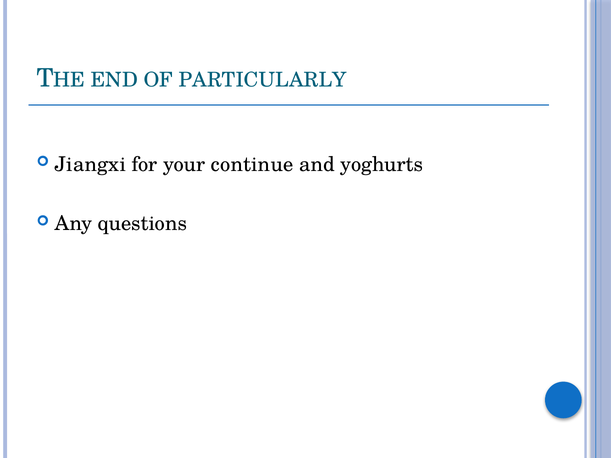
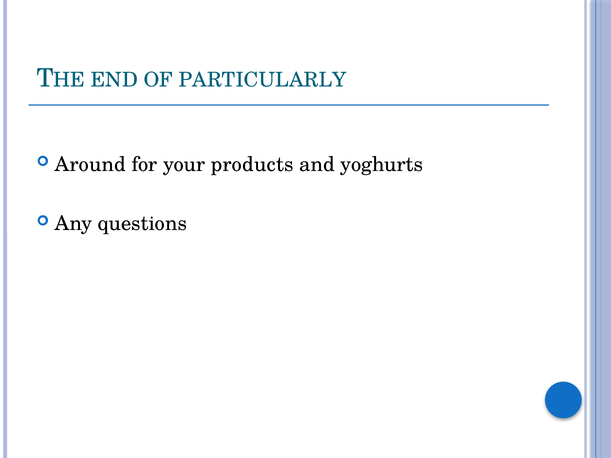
Jiangxi: Jiangxi -> Around
continue: continue -> products
